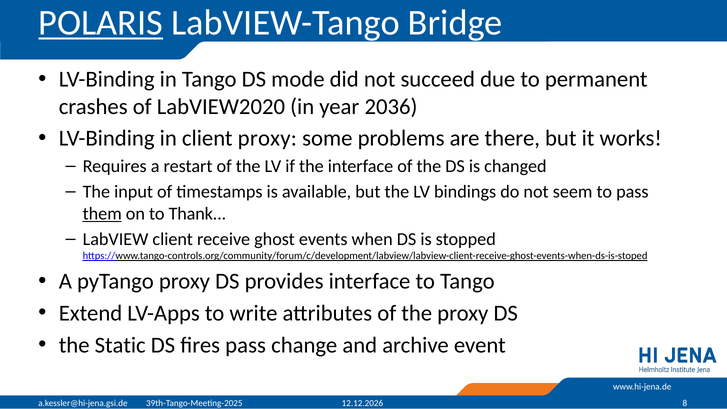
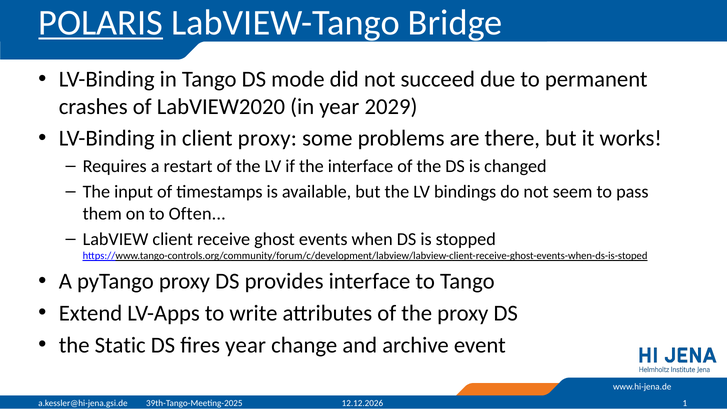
2036: 2036 -> 2029
them underline: present -> none
Thank: Thank -> Often
fires pass: pass -> year
8: 8 -> 1
